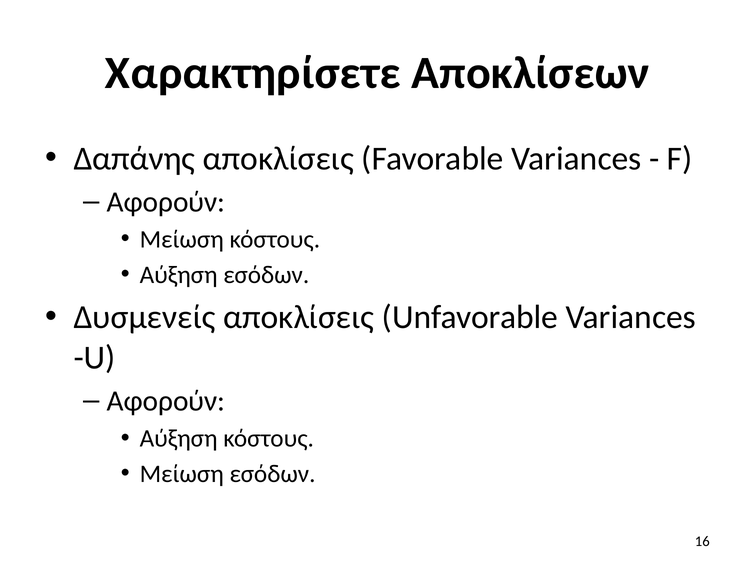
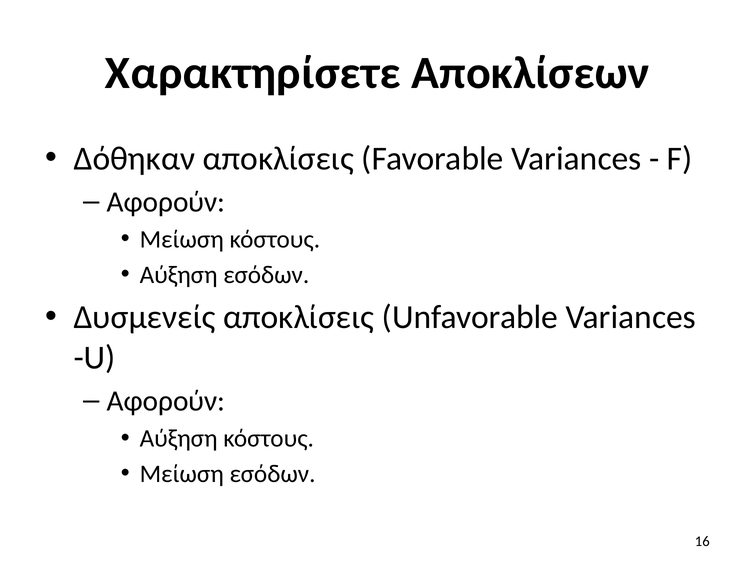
Δαπάνης: Δαπάνης -> Δόθηκαν
